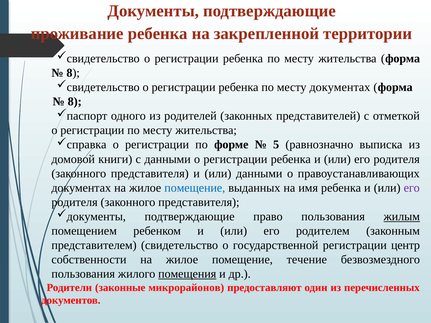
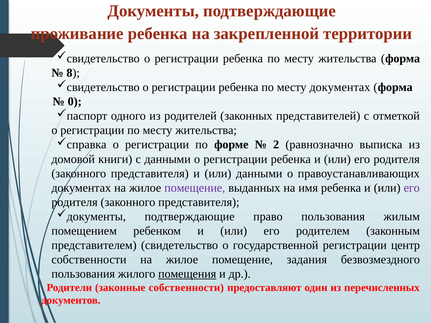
8 at (75, 102): 8 -> 0
5: 5 -> 2
помещение at (195, 188) colour: blue -> purple
жилым underline: present -> none
течение: течение -> задания
законные микрорайонов: микрорайонов -> собственности
